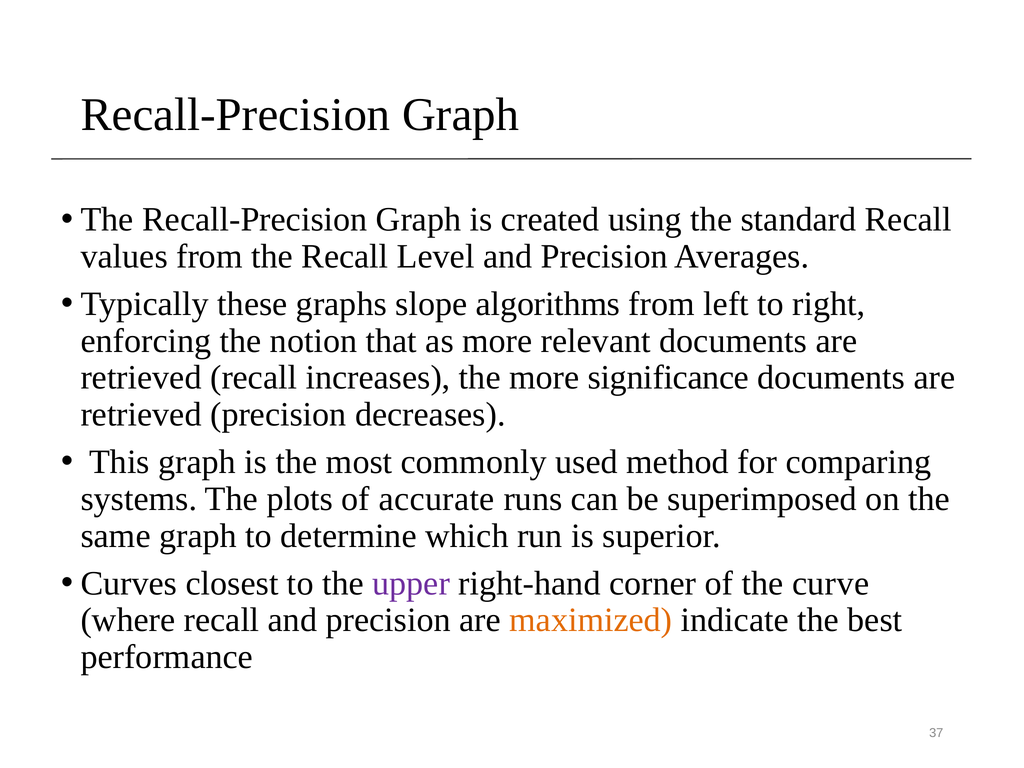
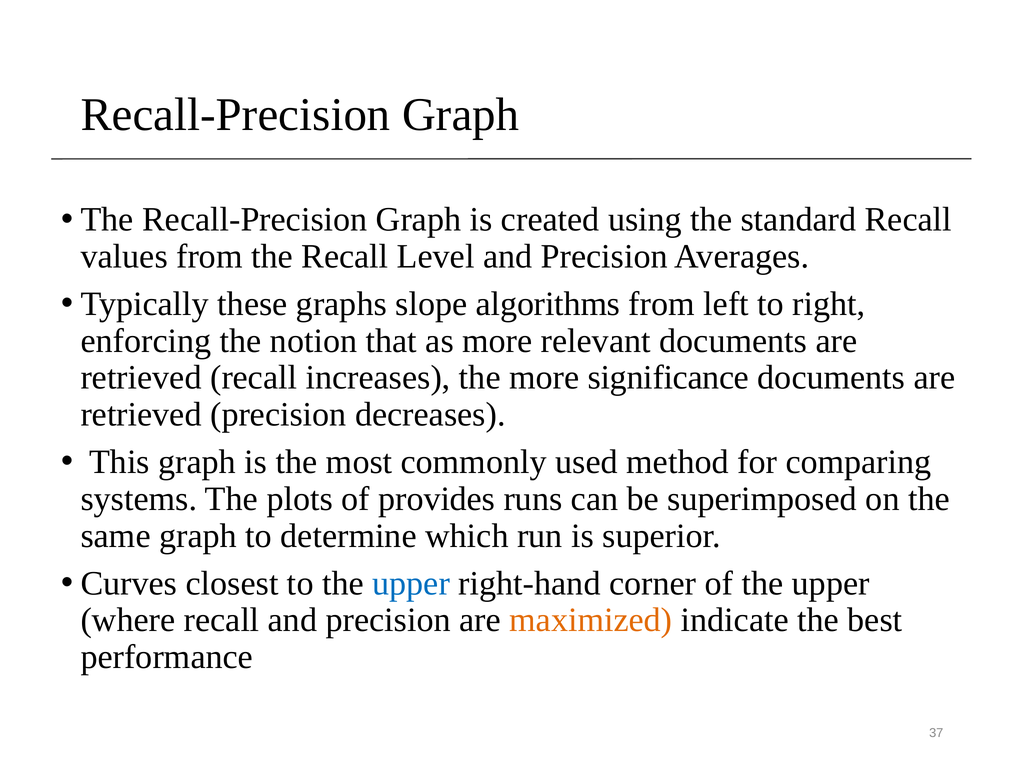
accurate: accurate -> provides
upper at (411, 583) colour: purple -> blue
of the curve: curve -> upper
